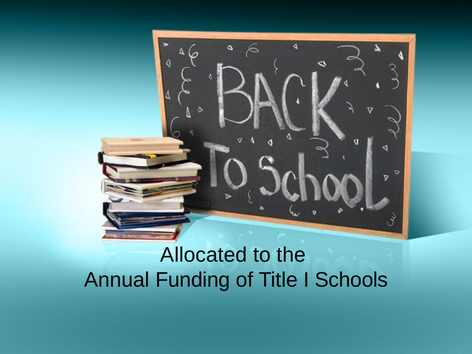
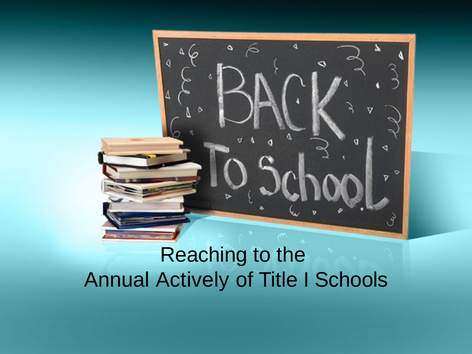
Allocated: Allocated -> Reaching
Funding: Funding -> Actively
